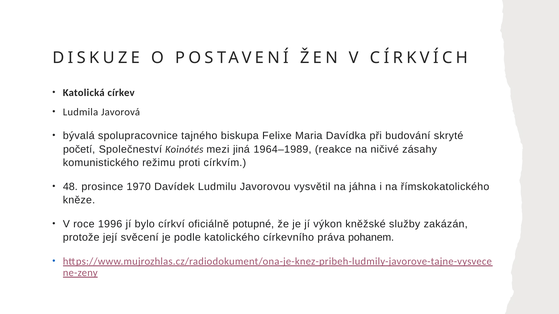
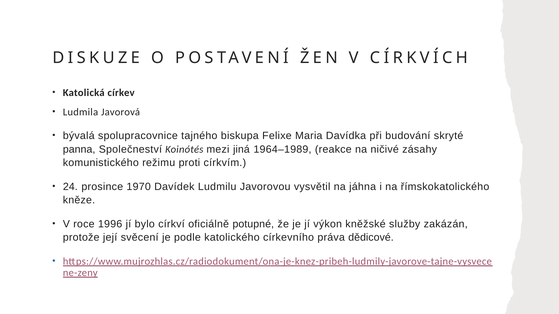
početí: početí -> panna
48: 48 -> 24
pohanem: pohanem -> dědicové
